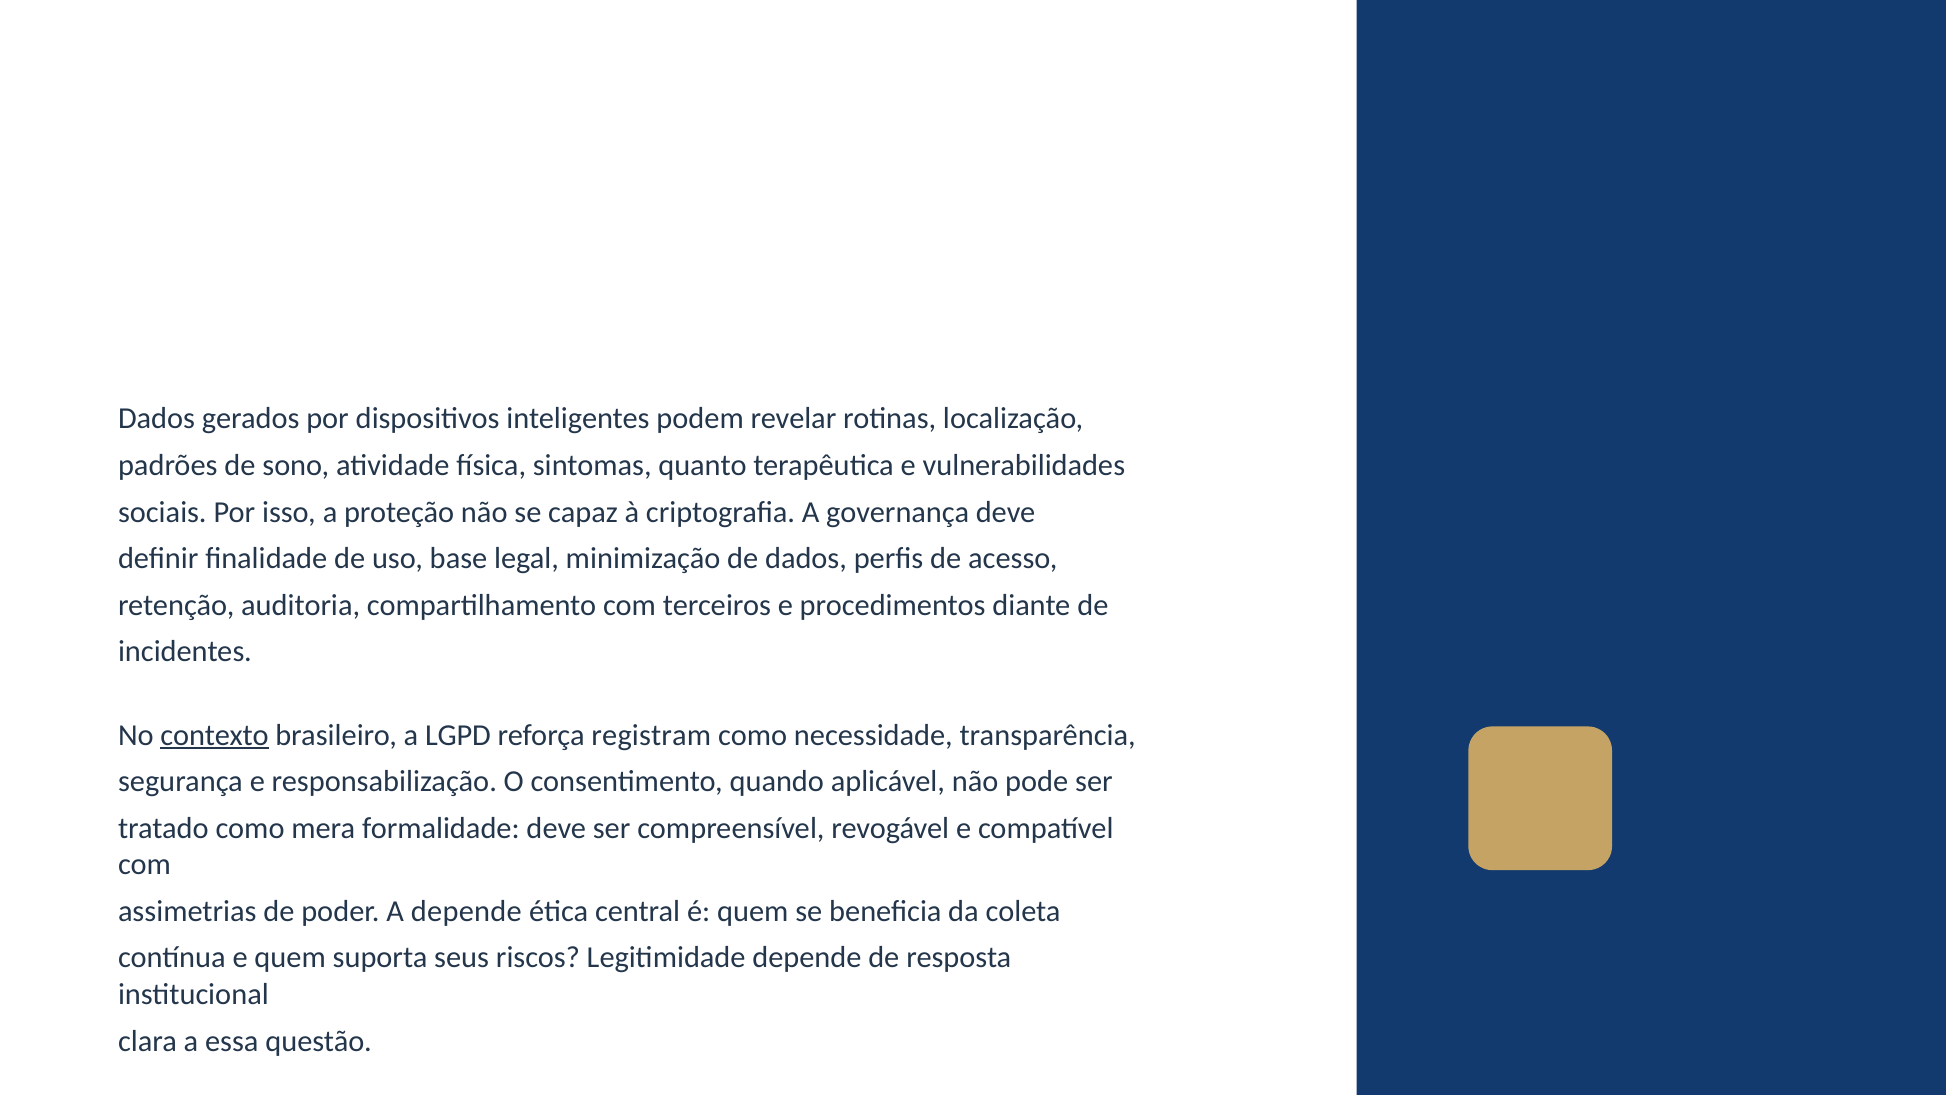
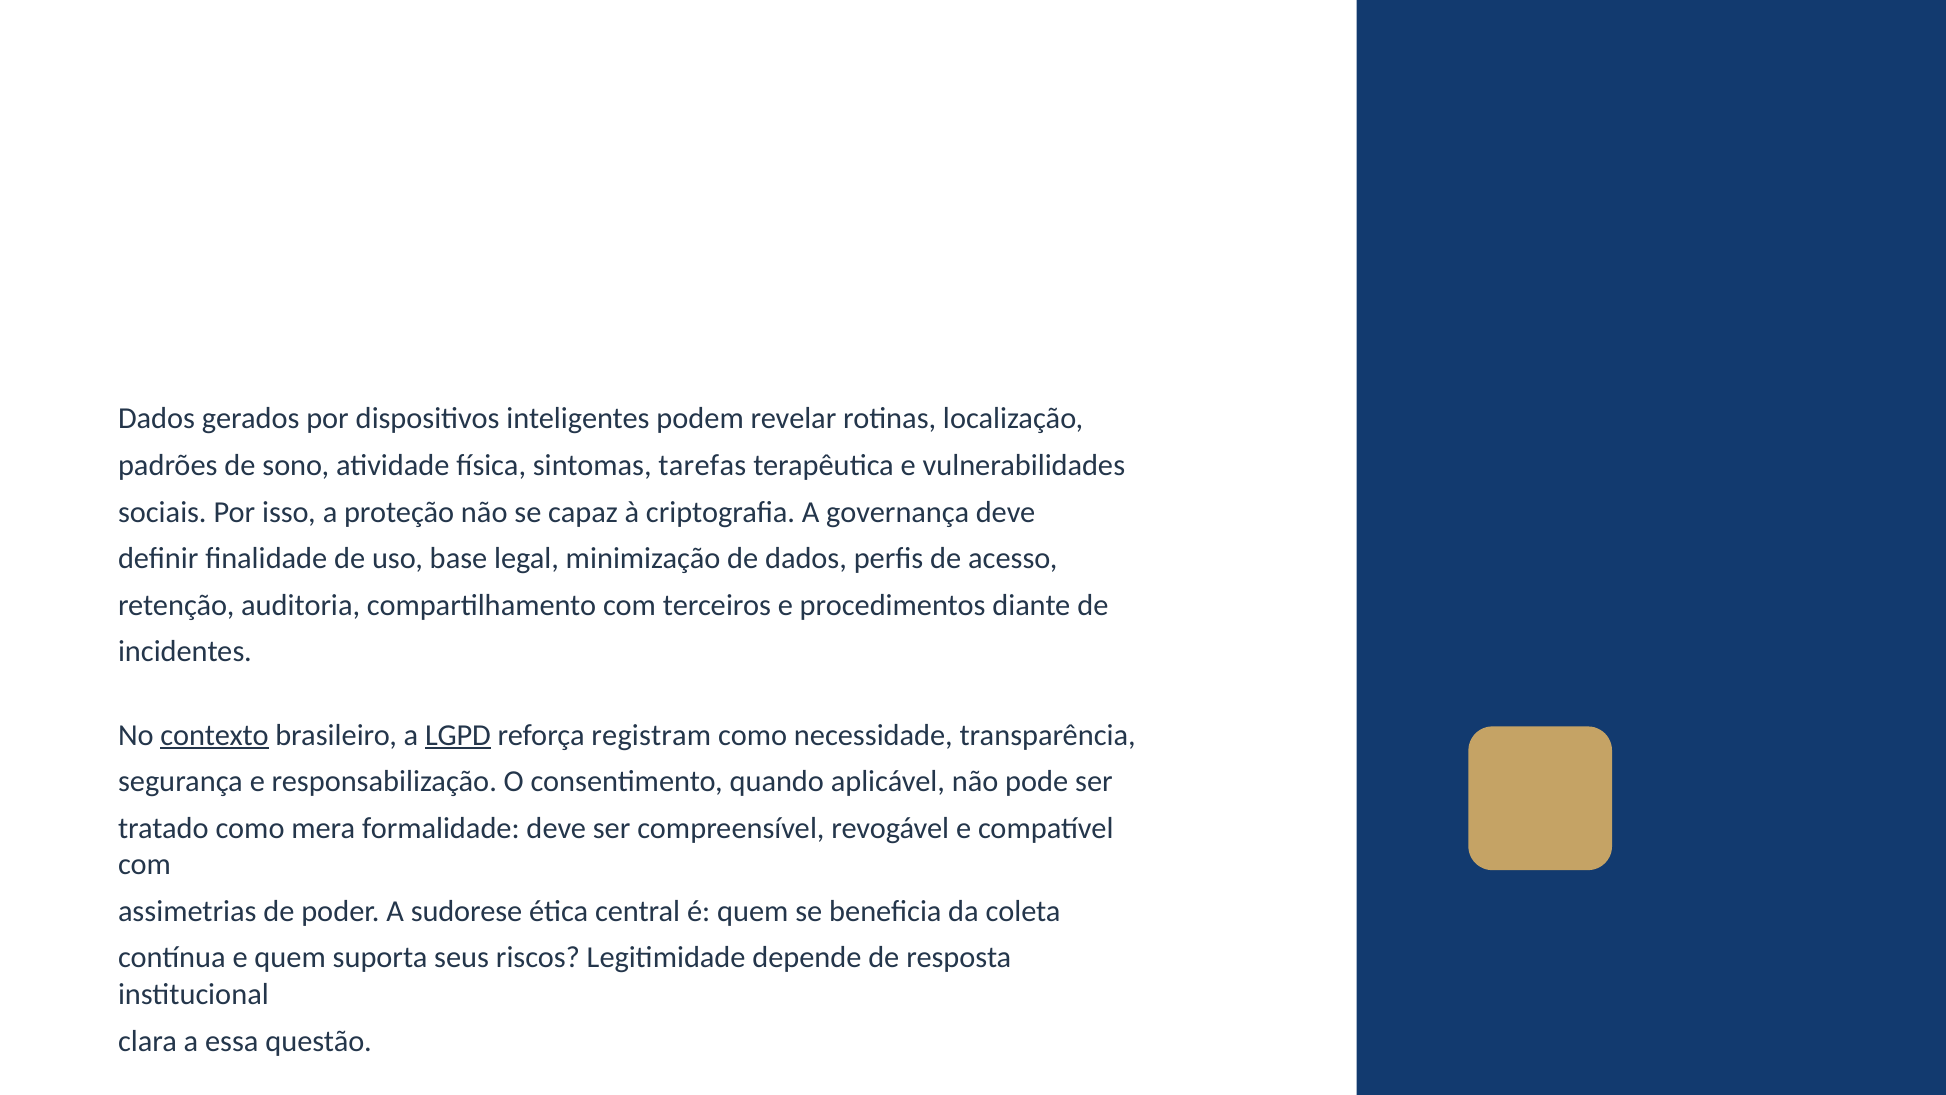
quanto: quanto -> tarefas
LGPD underline: none -> present
A depende: depende -> sudorese
